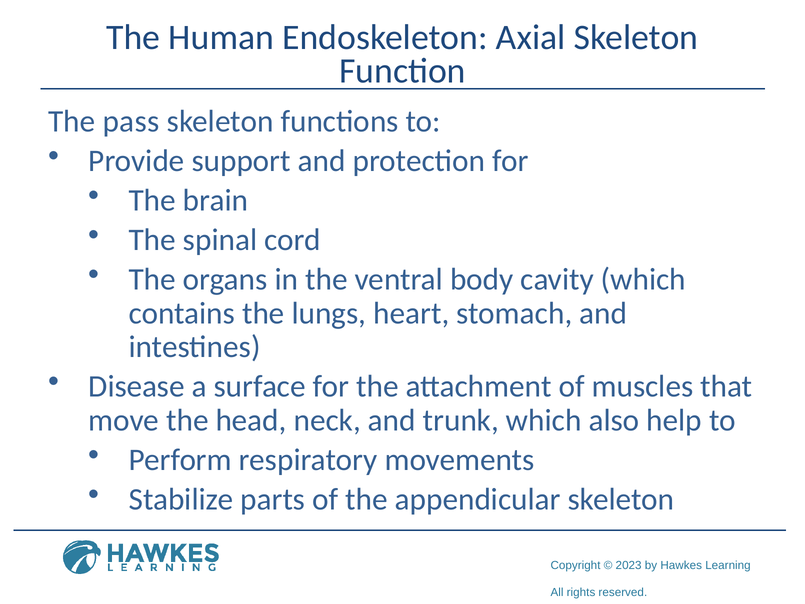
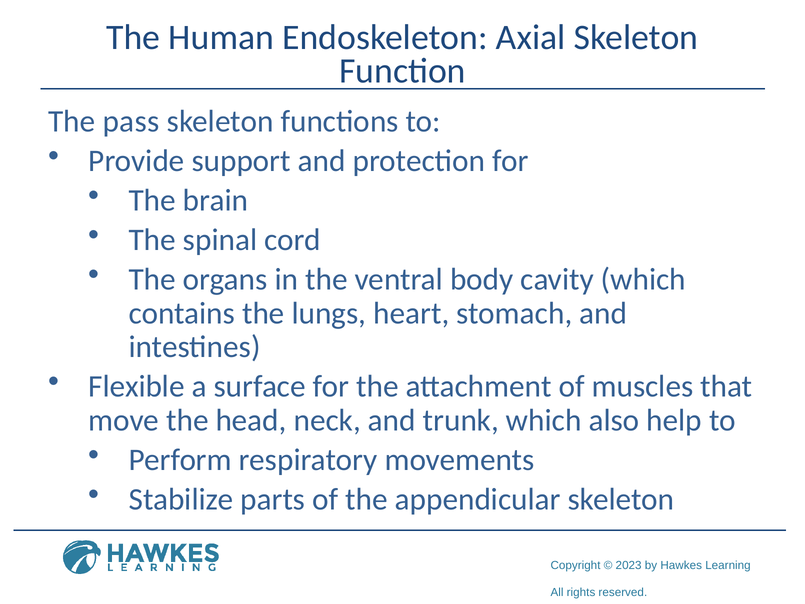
Disease: Disease -> Flexible
